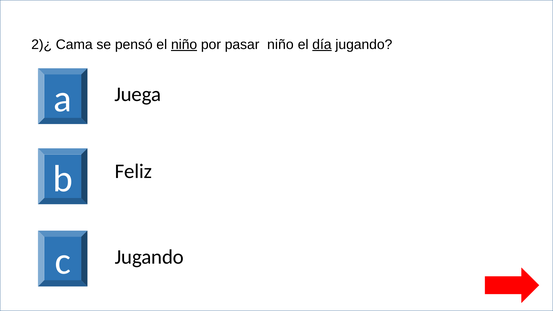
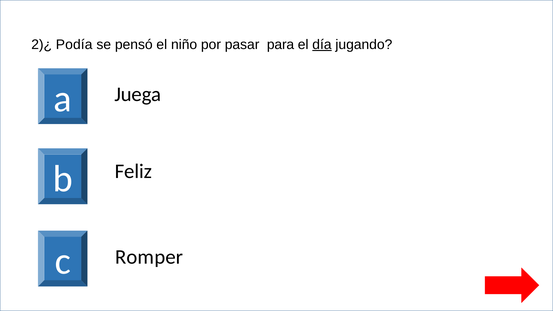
Cama: Cama -> Podía
niño at (184, 45) underline: present -> none
pasar niño: niño -> para
Jugando at (149, 257): Jugando -> Romper
